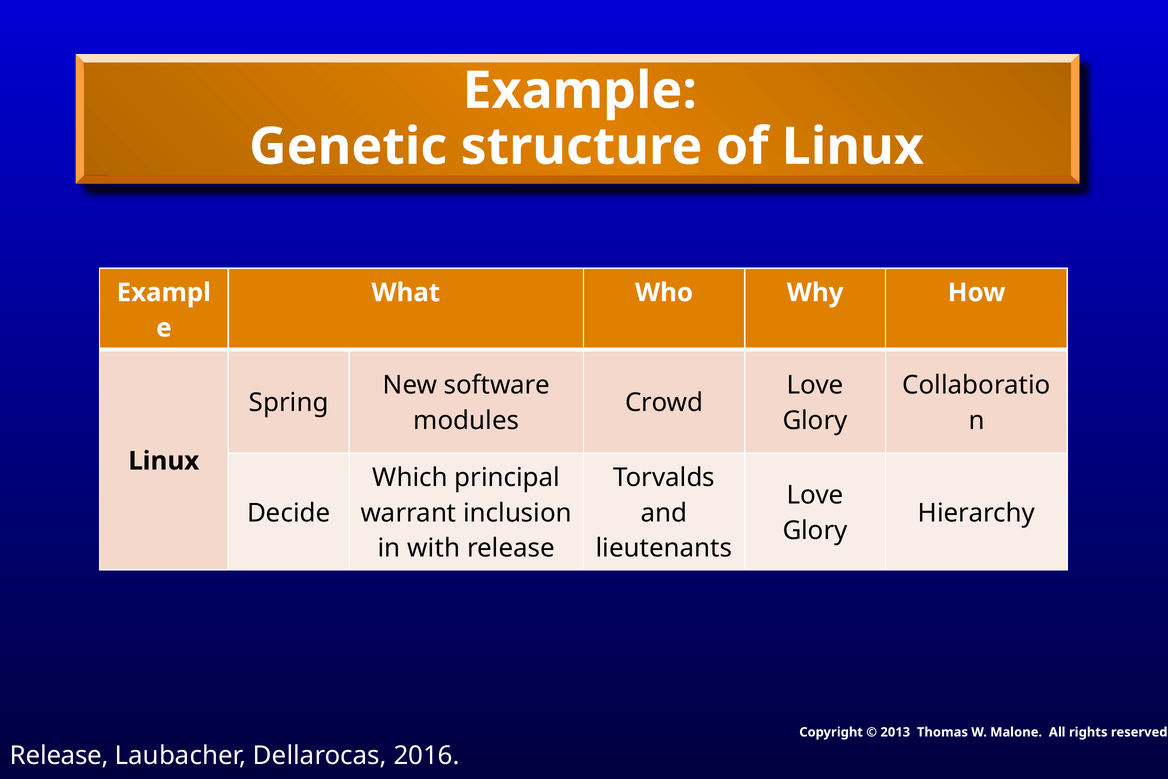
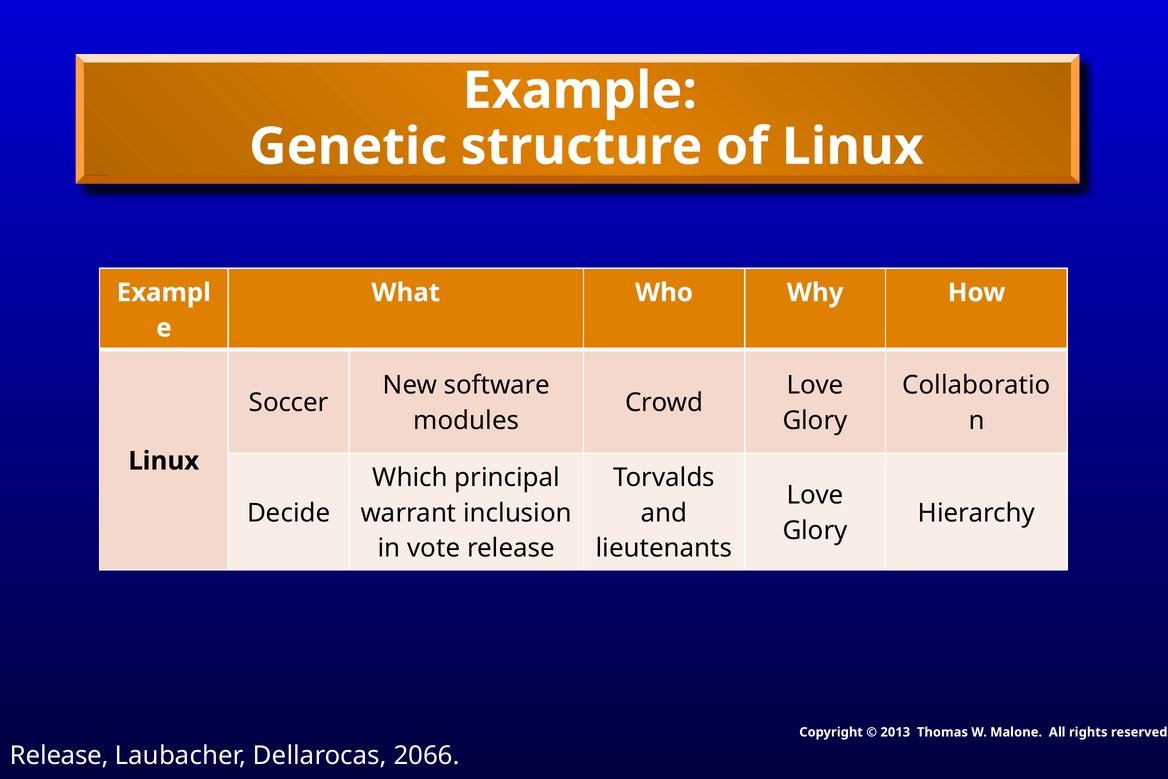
Spring: Spring -> Soccer
with: with -> vote
2016: 2016 -> 2066
